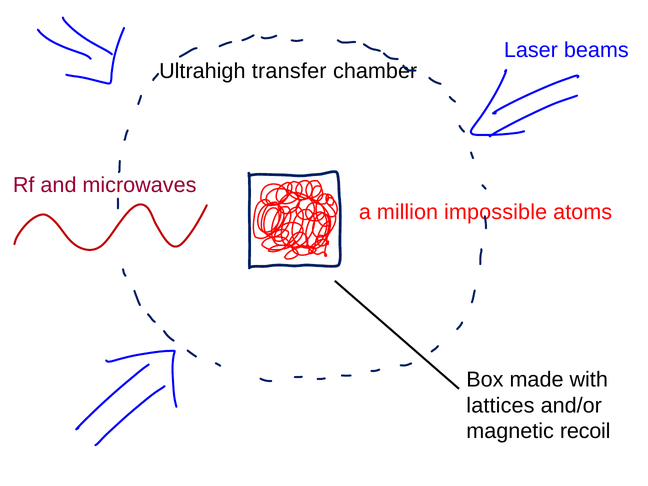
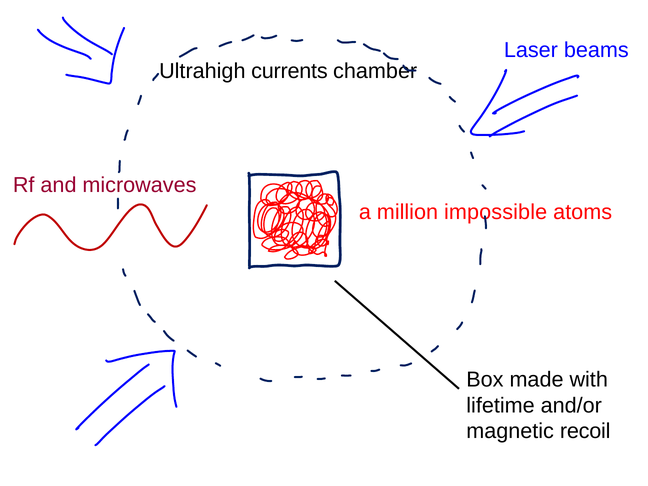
transfer: transfer -> currents
lattices: lattices -> lifetime
